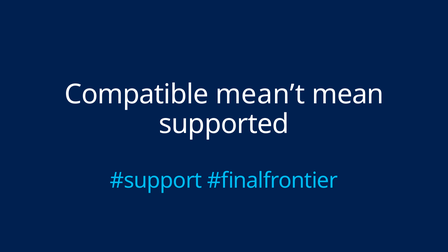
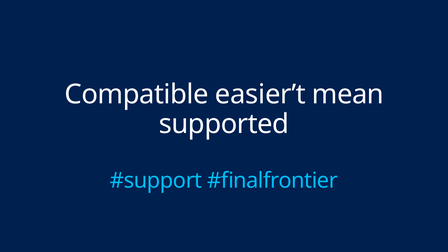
mean’t: mean’t -> easier’t
